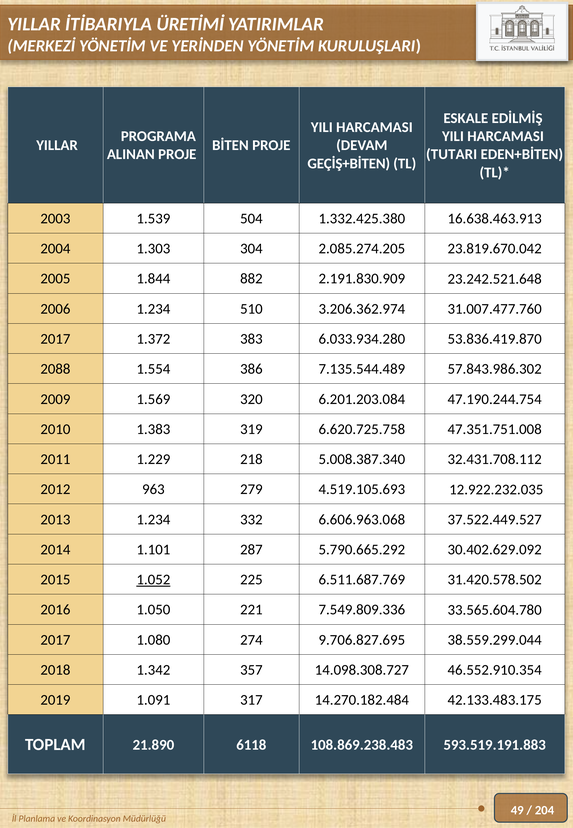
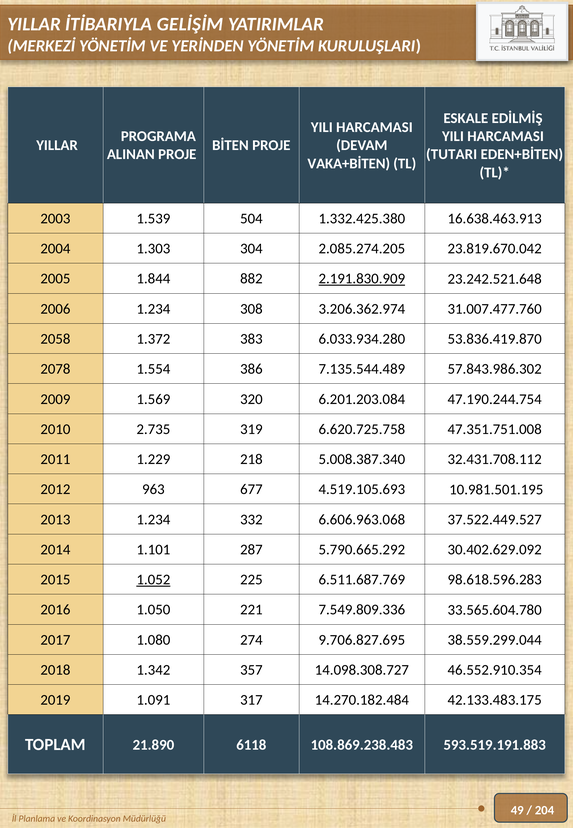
ÜRETİMİ: ÜRETİMİ -> GELİŞİM
GEÇİŞ+BİTEN: GEÇİŞ+BİTEN -> VAKA+BİTEN
2.191.830.909 underline: none -> present
510: 510 -> 308
2017 at (55, 339): 2017 -> 2058
2088: 2088 -> 2078
1.383: 1.383 -> 2.735
279: 279 -> 677
12.922.232.035: 12.922.232.035 -> 10.981.501.195
31.420.578.502: 31.420.578.502 -> 98.618.596.283
